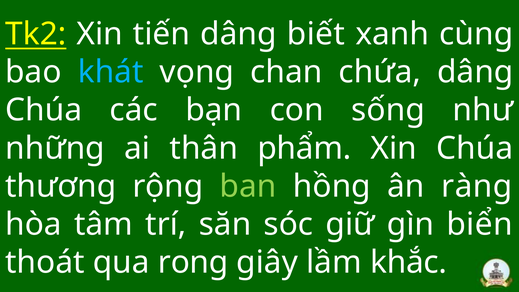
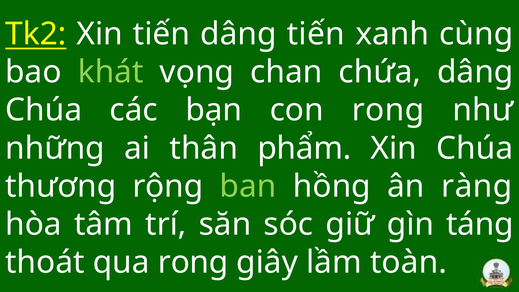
dâng biết: biết -> tiến
khát colour: light blue -> light green
con sống: sống -> rong
biển: biển -> táng
khắc: khắc -> toàn
